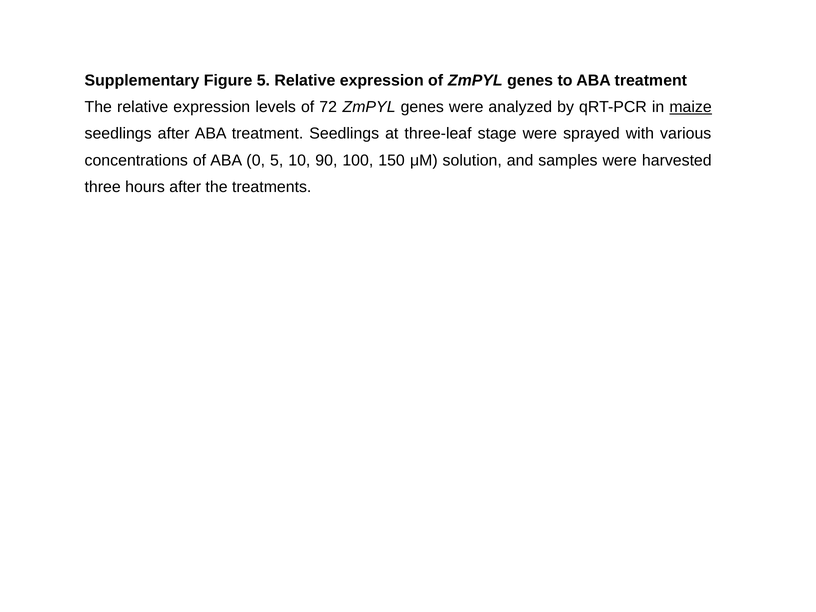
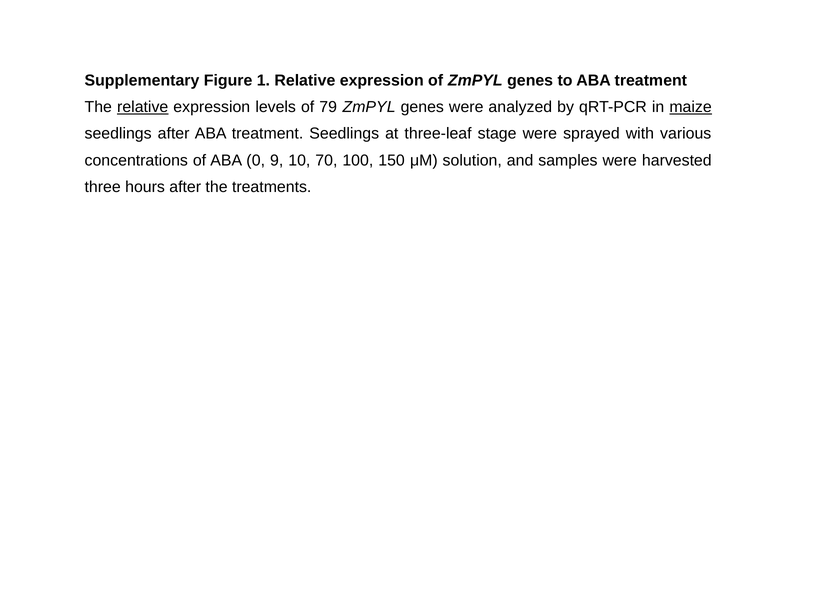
Figure 5: 5 -> 1
relative at (143, 107) underline: none -> present
72: 72 -> 79
0 5: 5 -> 9
90: 90 -> 70
